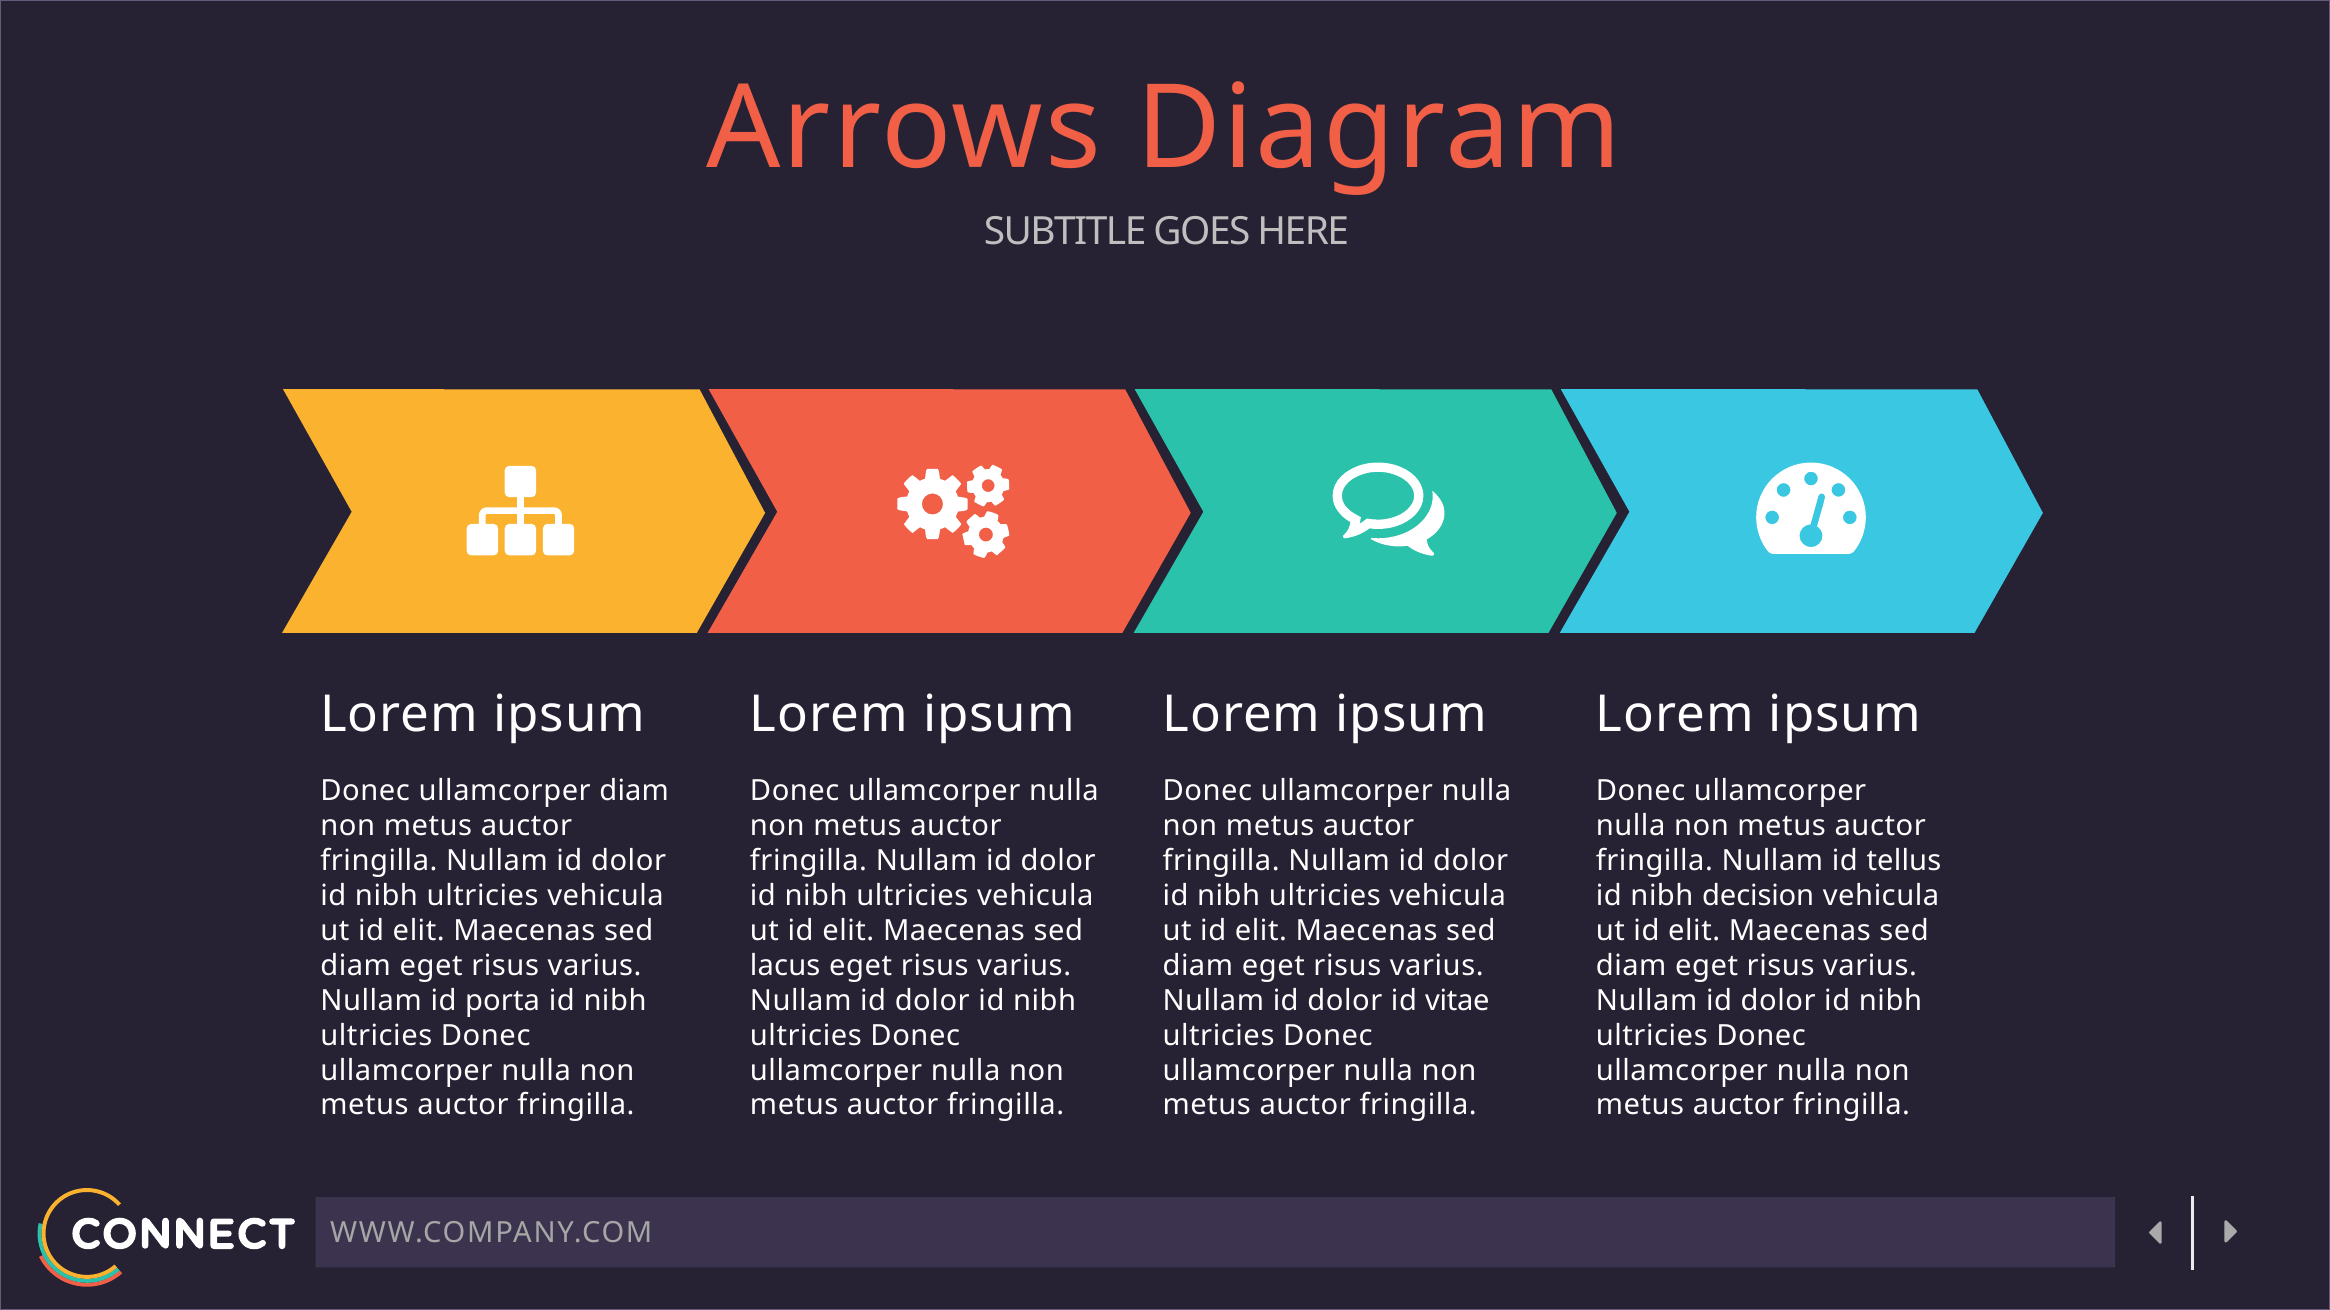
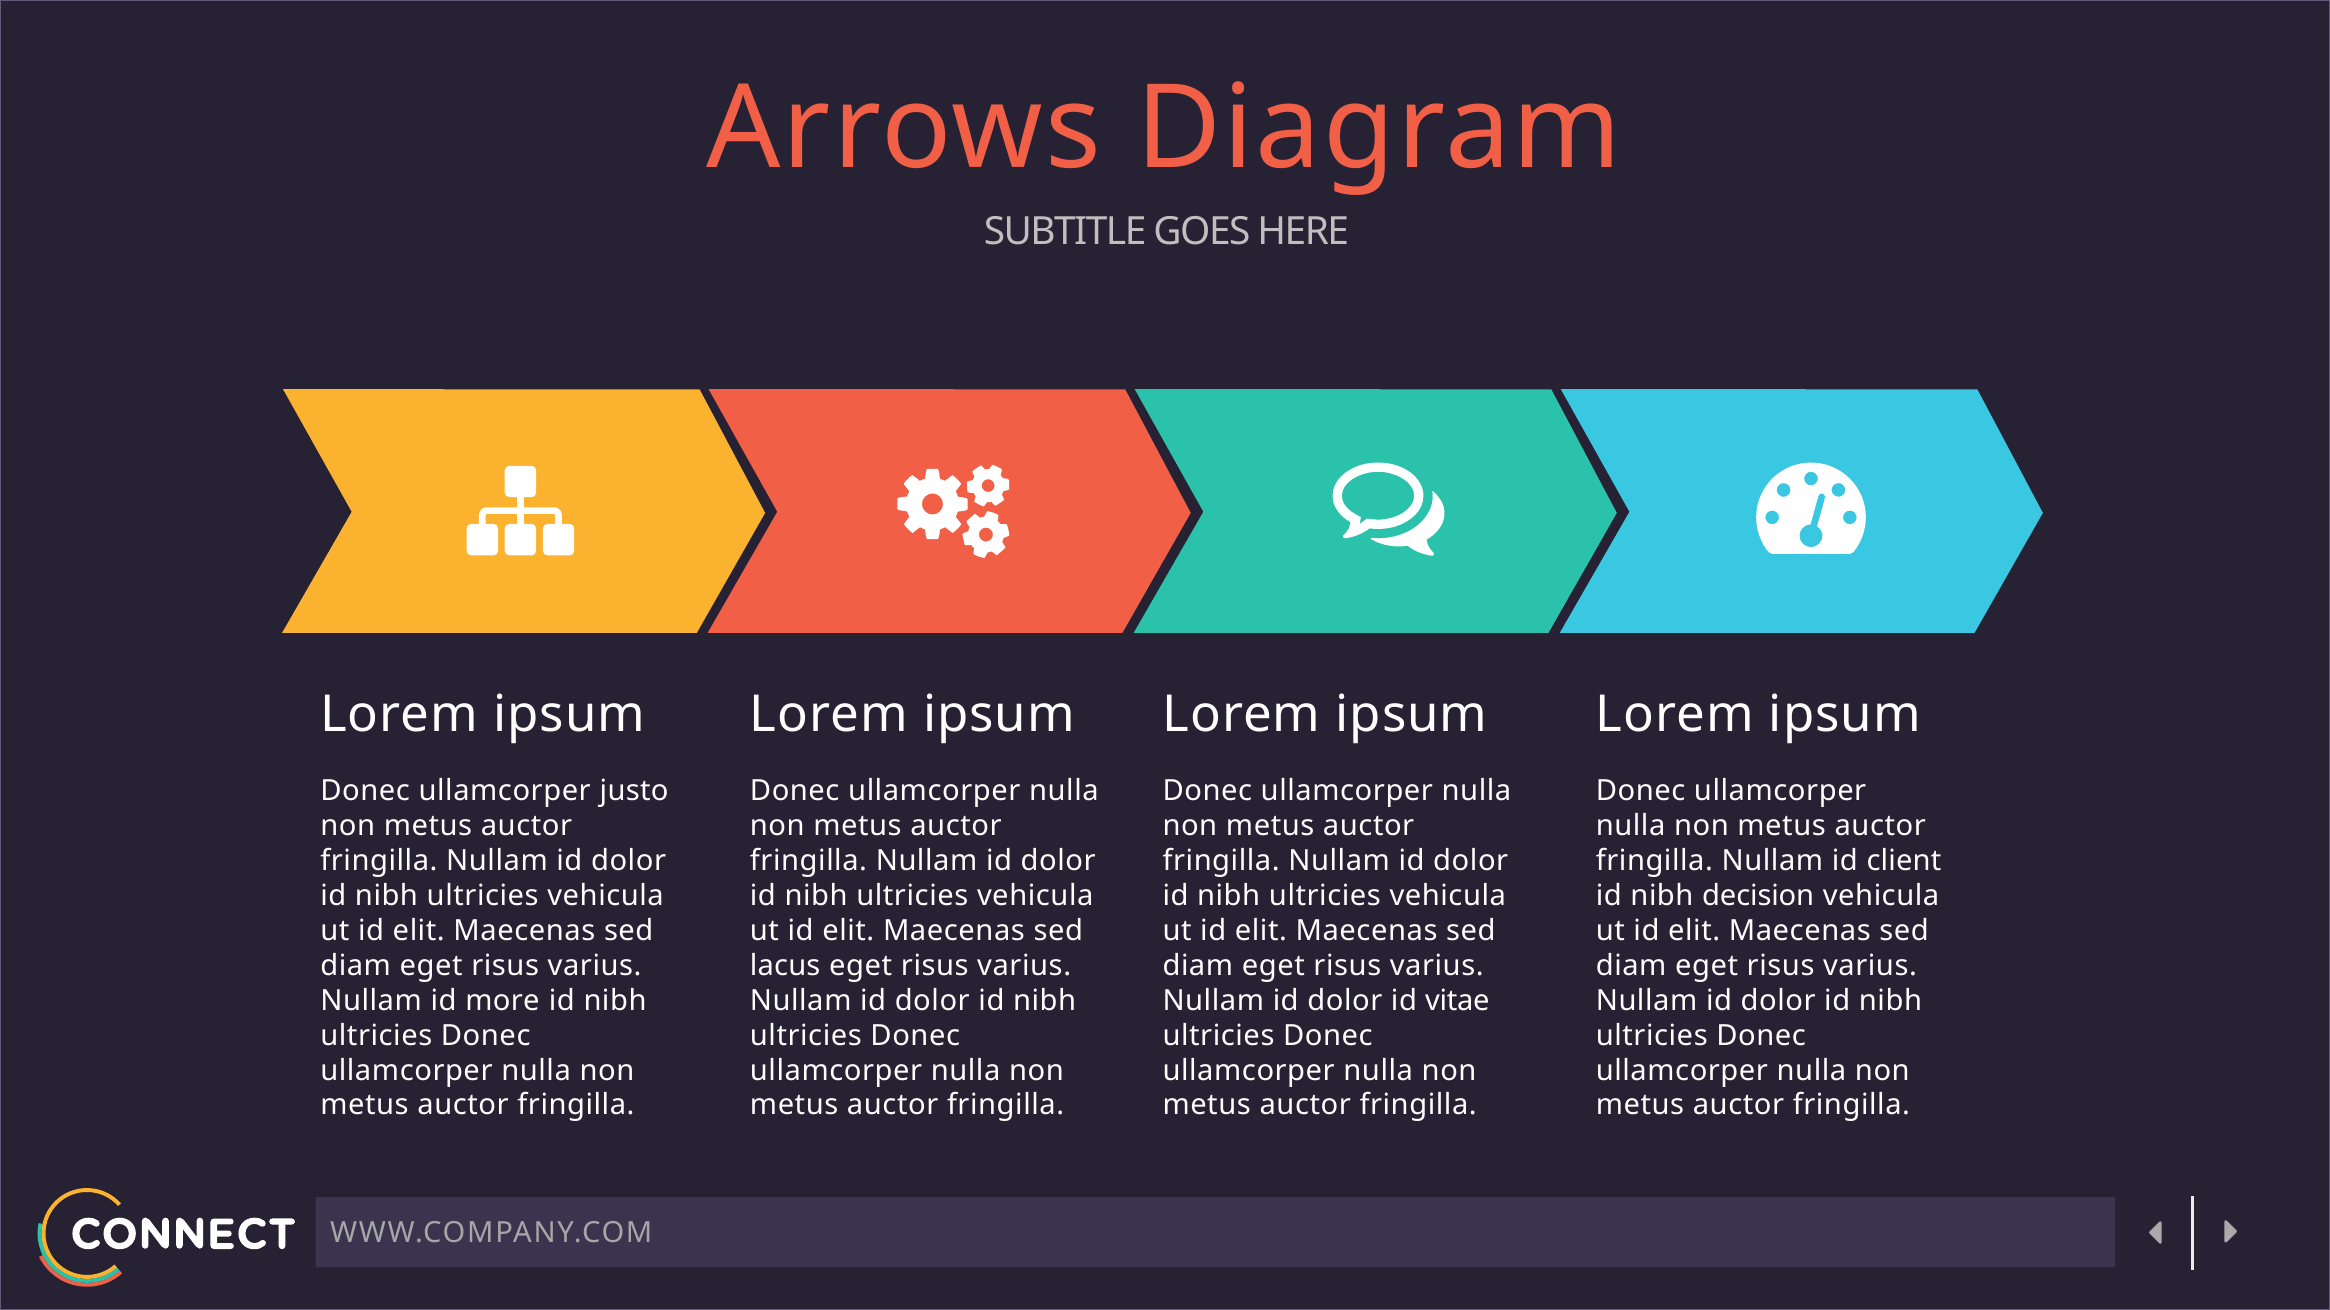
ullamcorper diam: diam -> justo
tellus: tellus -> client
porta: porta -> more
